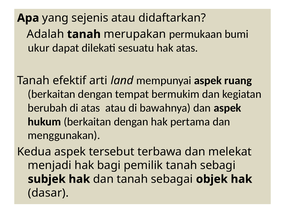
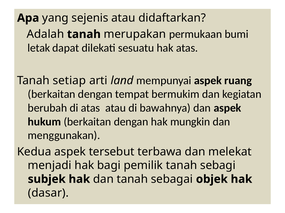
ukur: ukur -> letak
efektif: efektif -> setiap
pertama: pertama -> mungkin
